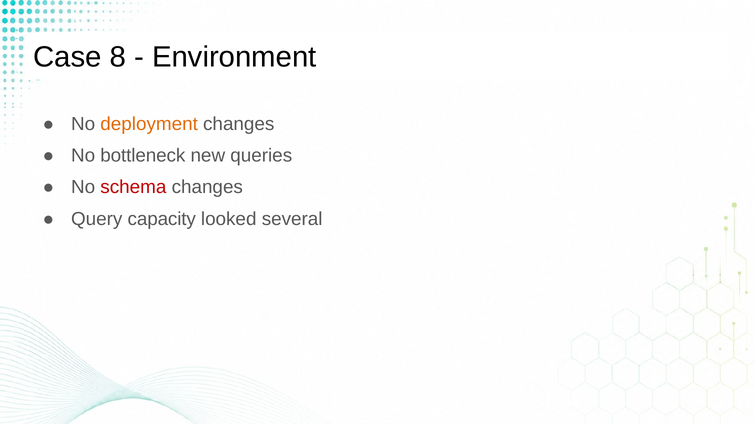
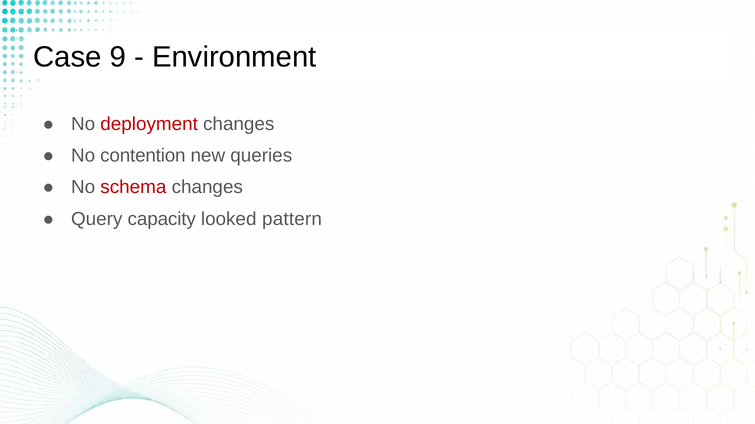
8: 8 -> 9
deployment colour: orange -> red
bottleneck: bottleneck -> contention
several: several -> pattern
